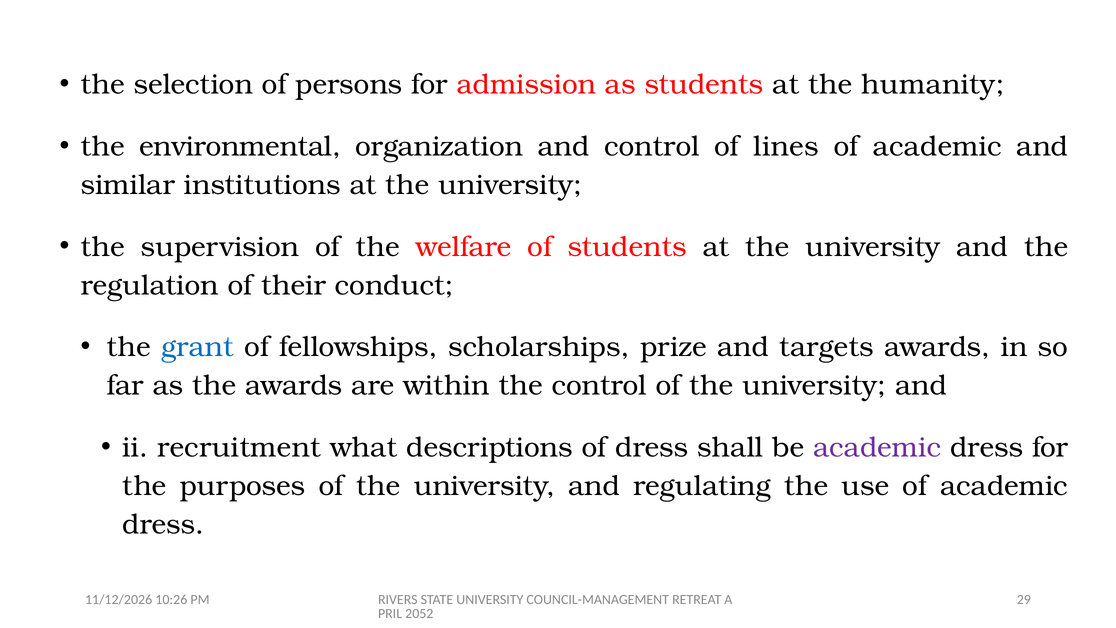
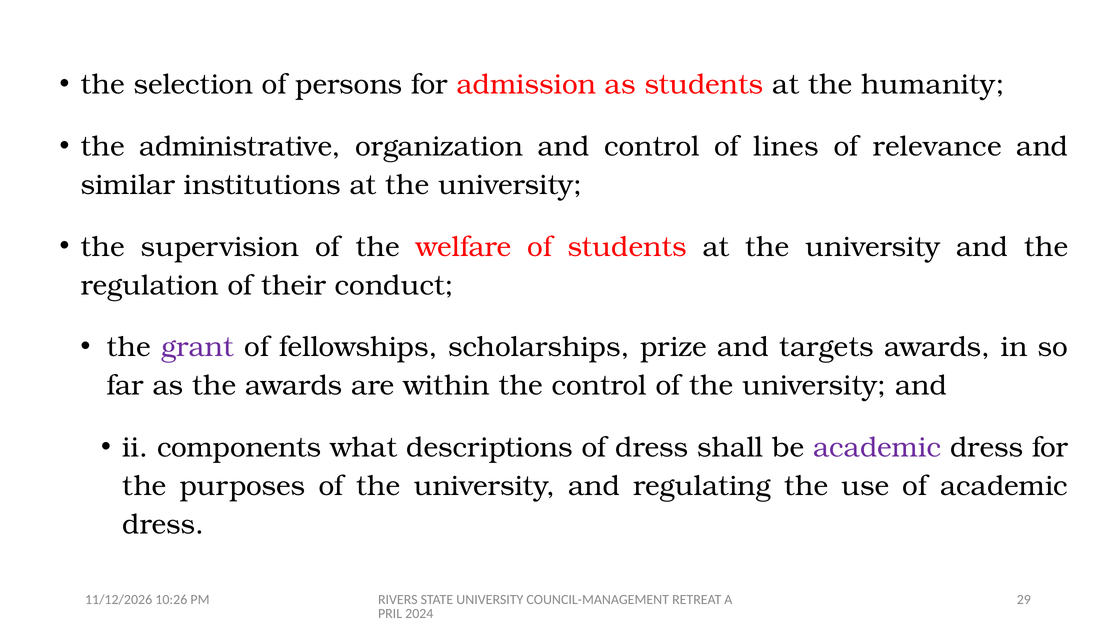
environmental: environmental -> administrative
academic at (937, 146): academic -> relevance
grant colour: blue -> purple
recruitment: recruitment -> components
2052: 2052 -> 2024
